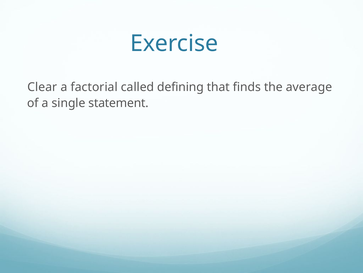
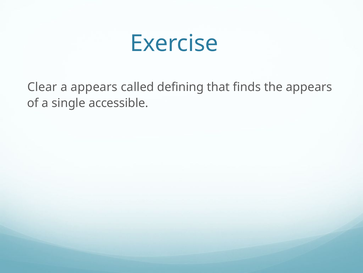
a factorial: factorial -> appears
the average: average -> appears
statement: statement -> accessible
